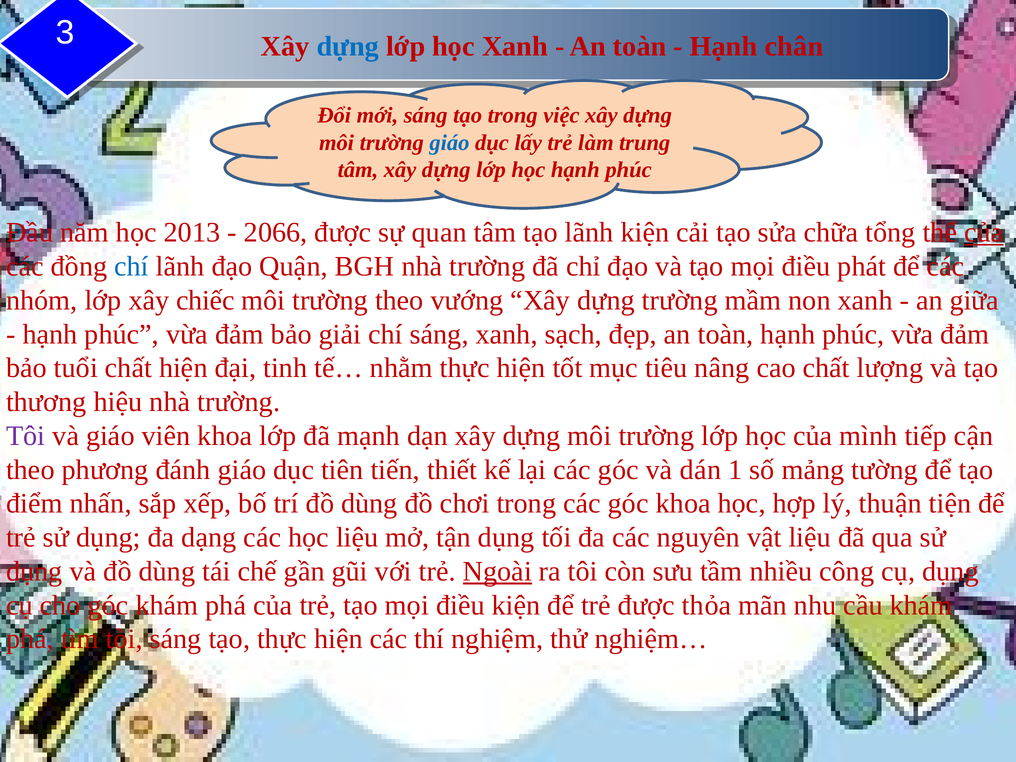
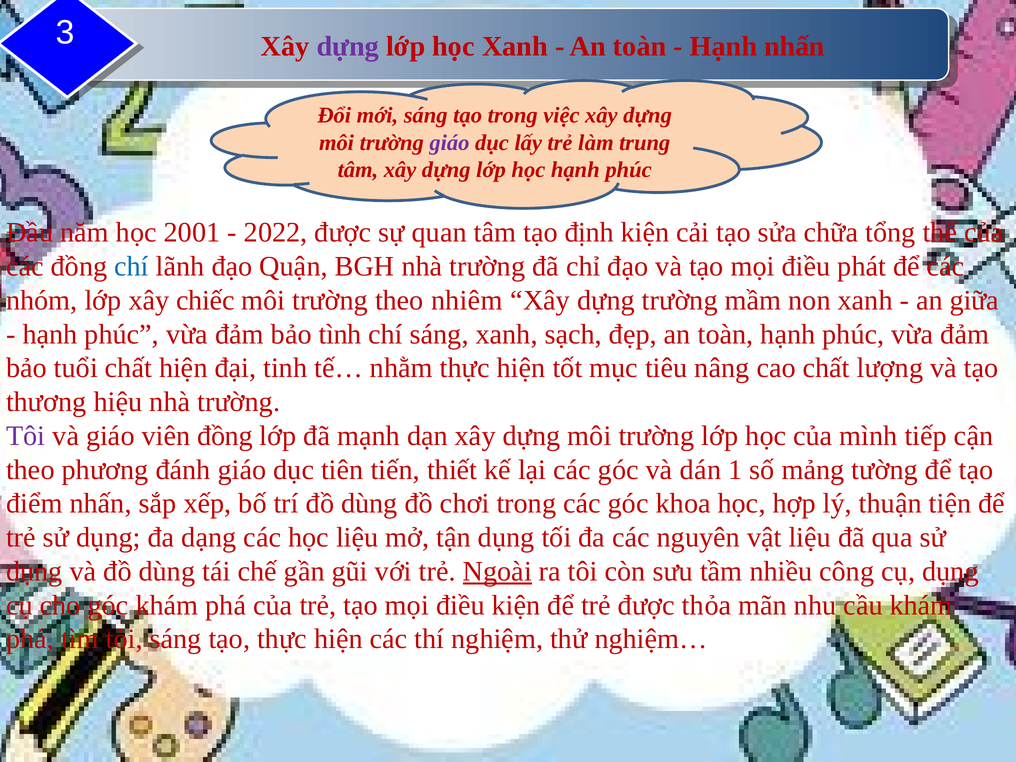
dựng at (348, 47) colour: blue -> purple
Hạnh chân: chân -> nhấn
giáo at (449, 143) colour: blue -> purple
2013: 2013 -> 2001
2066: 2066 -> 2022
tạo lãnh: lãnh -> định
của at (984, 233) underline: present -> none
vướng: vướng -> nhiêm
giải: giải -> tình
viên khoa: khoa -> đồng
